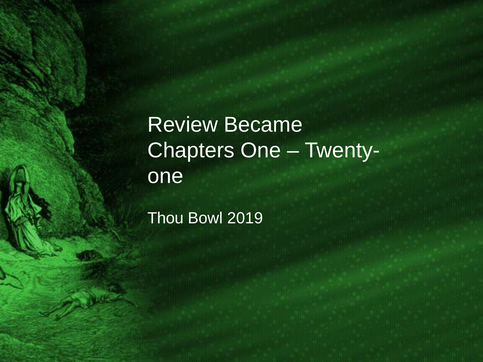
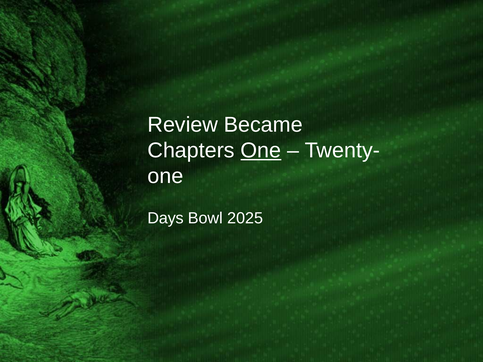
One at (261, 151) underline: none -> present
Thou: Thou -> Days
2019: 2019 -> 2025
